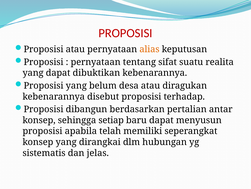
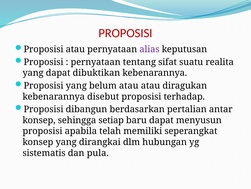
alias colour: orange -> purple
belum desa: desa -> atau
jelas: jelas -> pula
